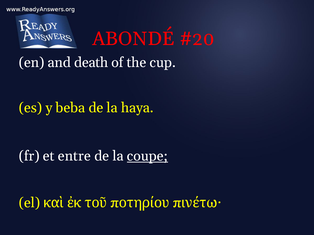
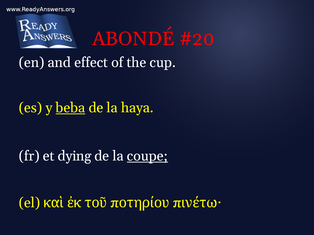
death: death -> effect
beba underline: none -> present
entre: entre -> dying
